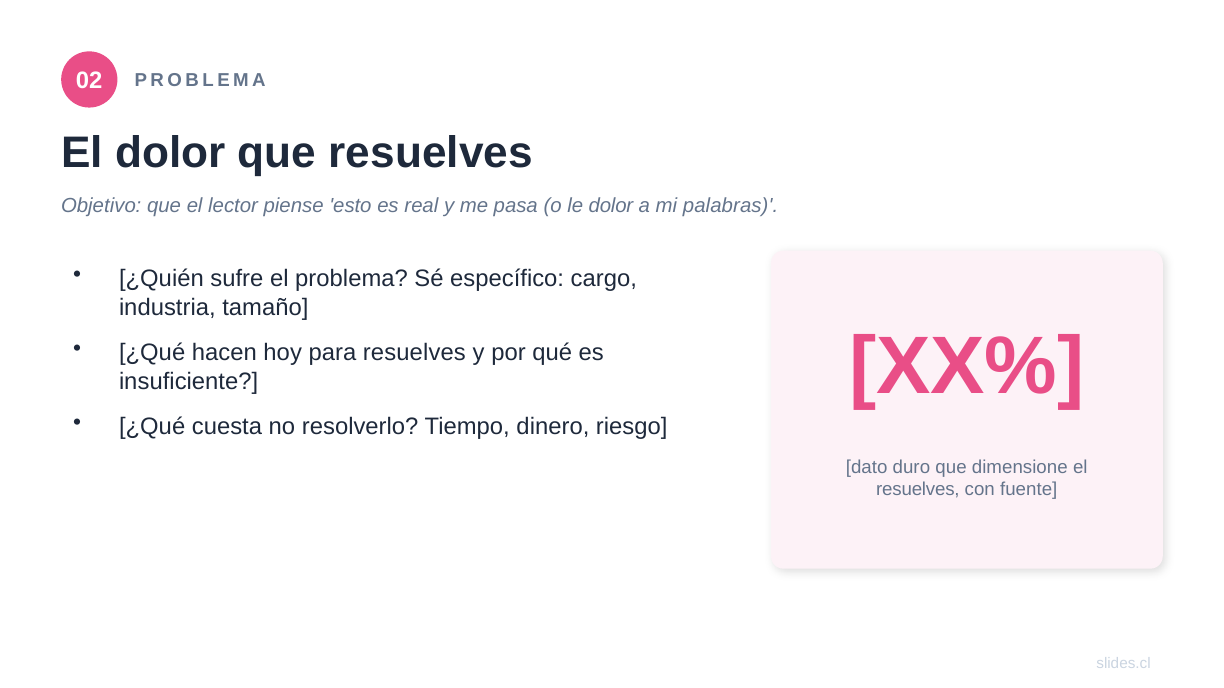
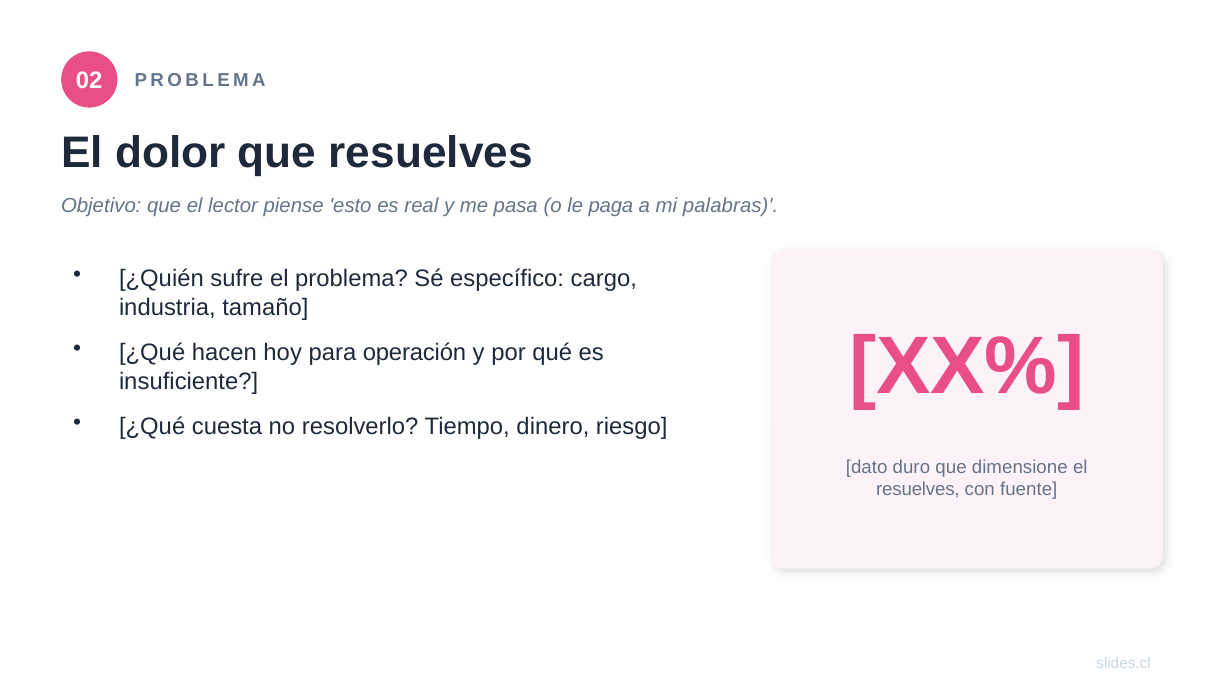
le dolor: dolor -> paga
para resuelves: resuelves -> operación
